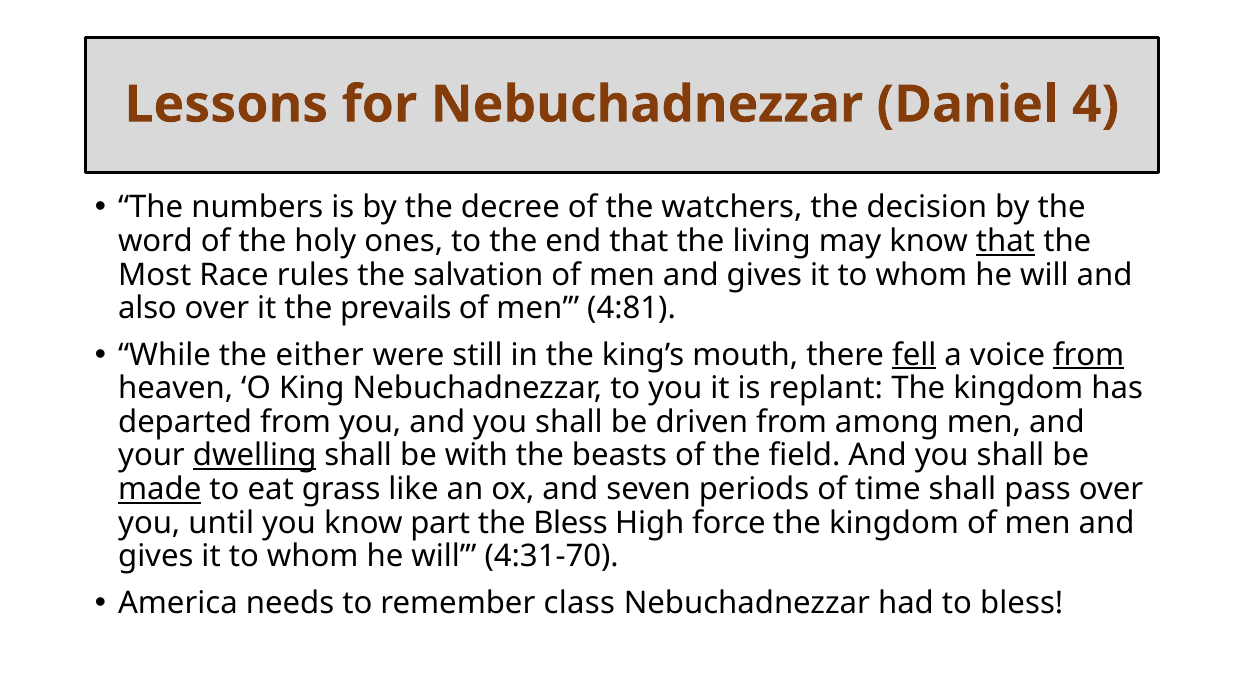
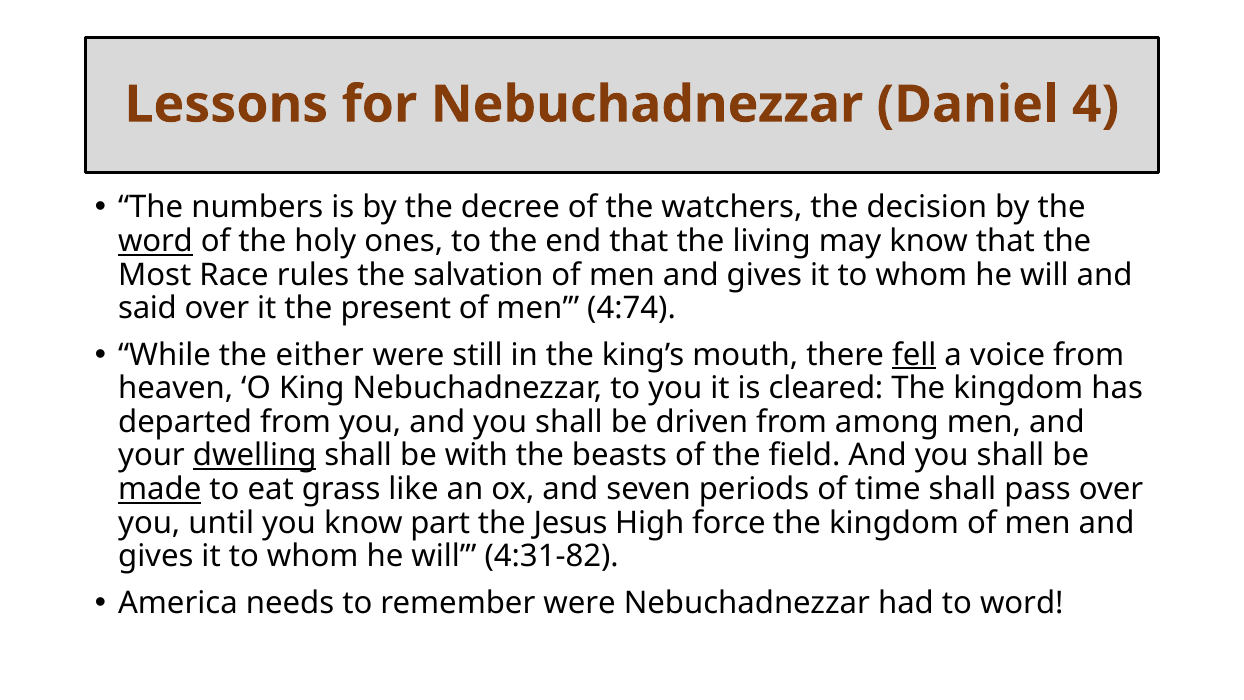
word at (156, 241) underline: none -> present
that at (1005, 241) underline: present -> none
also: also -> said
prevails: prevails -> present
4:81: 4:81 -> 4:74
from at (1089, 355) underline: present -> none
replant: replant -> cleared
the Bless: Bless -> Jesus
4:31-70: 4:31-70 -> 4:31-82
remember class: class -> were
to bless: bless -> word
